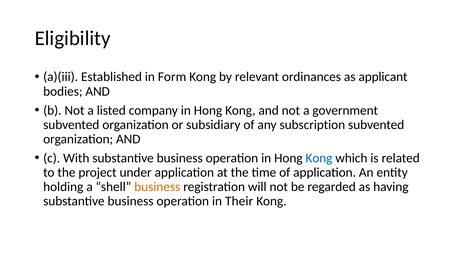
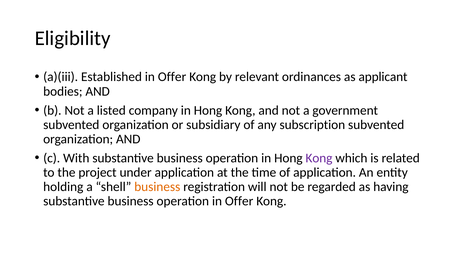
Established in Form: Form -> Offer
Kong at (319, 158) colour: blue -> purple
operation in Their: Their -> Offer
